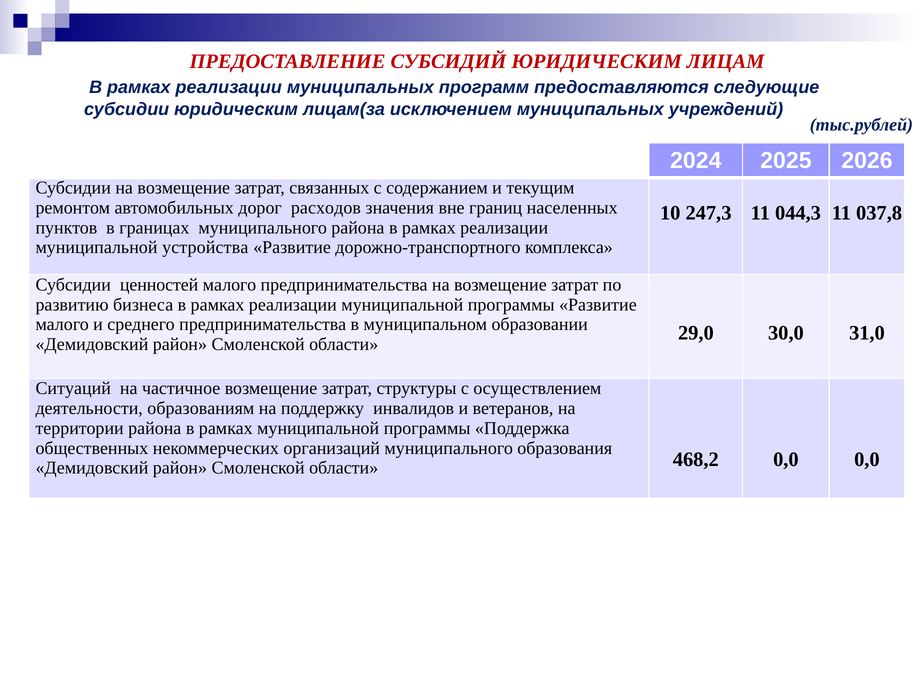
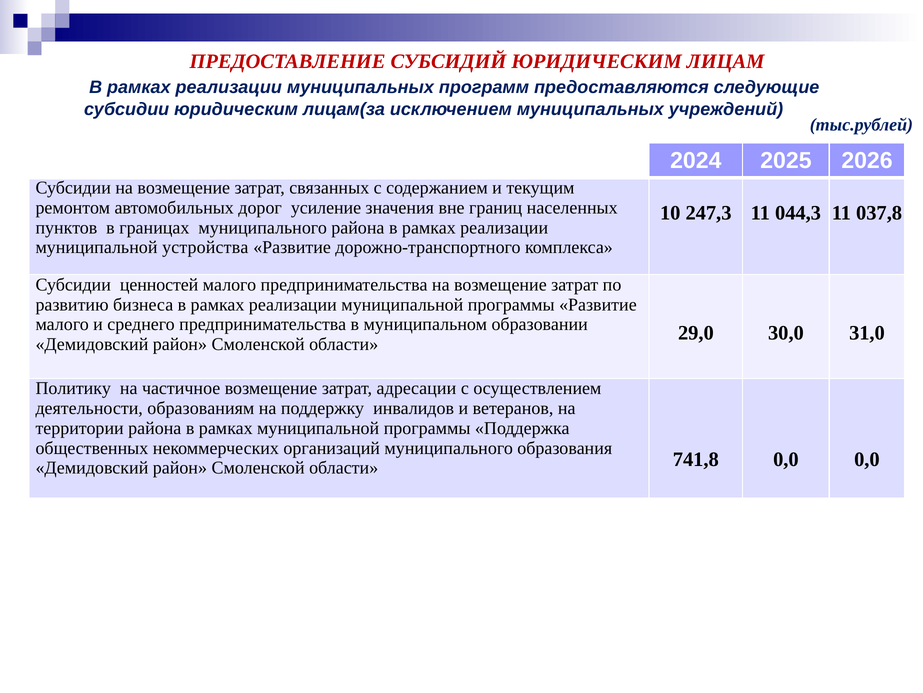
расходов: расходов -> усиление
Ситуаций: Ситуаций -> Политику
структуры: структуры -> адресации
468,2: 468,2 -> 741,8
